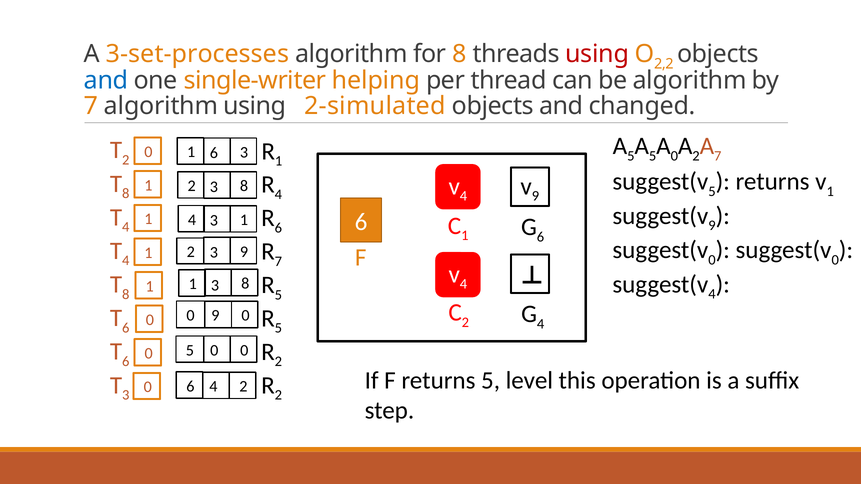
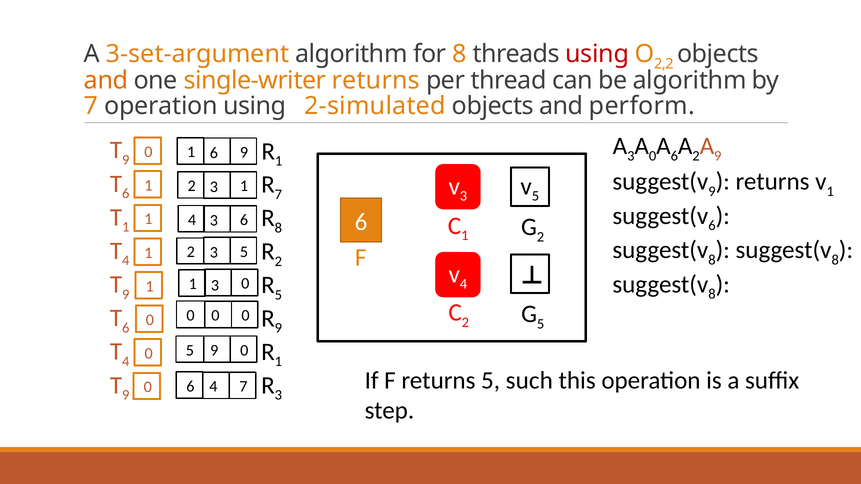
3-set-processes: 3-set-processes -> 3-set-argument
and at (106, 80) colour: blue -> orange
single-writer helping: helping -> returns
7 algorithm: algorithm -> operation
changed: changed -> perform
5 at (631, 156): 5 -> 3
5 at (653, 156): 5 -> 0
A 0: 0 -> 6
A 7: 7 -> 9
2 at (126, 160): 2 -> 9
6 3: 3 -> 9
5 at (712, 191): 5 -> 9
8 at (126, 194): 8 -> 6
4 at (278, 195): 4 -> 7
4 at (464, 196): 4 -> 3
9 at (535, 196): 9 -> 5
8 at (244, 186): 8 -> 1
9 at (712, 226): 9 -> 6
4 at (126, 227): 4 -> 1
6 at (278, 228): 6 -> 8
3 1: 1 -> 6
6 at (540, 237): 6 -> 2
0 at (712, 260): 0 -> 8
0 at (835, 260): 0 -> 8
7 at (278, 261): 7 -> 2
3 9: 9 -> 5
4 at (712, 294): 4 -> 8
8 at (126, 294): 8 -> 9
8 at (245, 284): 8 -> 0
4 at (541, 324): 4 -> 5
5 at (278, 328): 5 -> 9
9 at (215, 316): 9 -> 0
6 at (126, 362): 6 -> 4
2 at (278, 362): 2 -> 1
0 at (214, 350): 0 -> 9
level: level -> such
3 at (126, 395): 3 -> 9
2 at (278, 395): 2 -> 3
6 4 2: 2 -> 7
